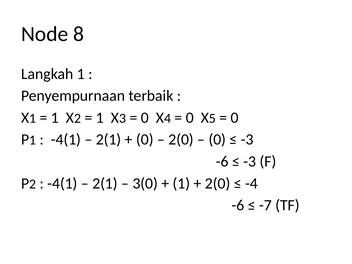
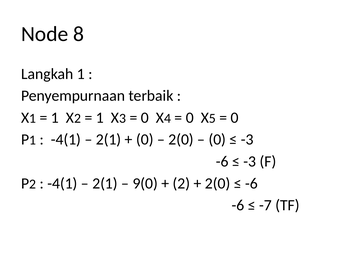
3(0: 3(0 -> 9(0
1 at (181, 183): 1 -> 2
-4 at (252, 183): -4 -> -6
